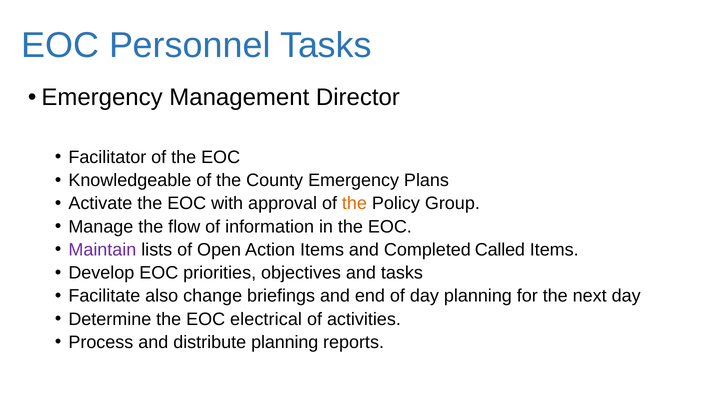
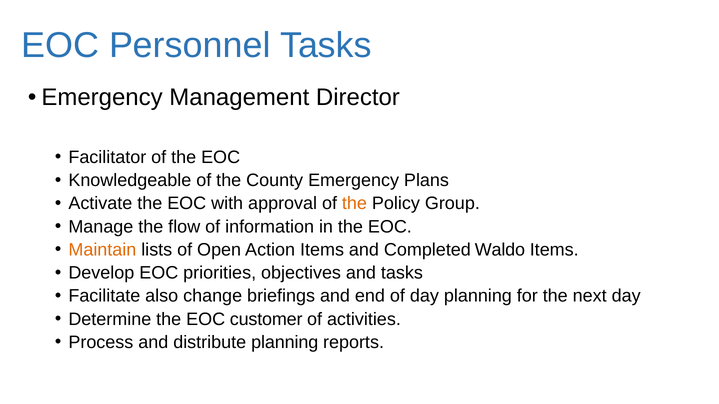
Maintain colour: purple -> orange
Called: Called -> Waldo
electrical: electrical -> customer
